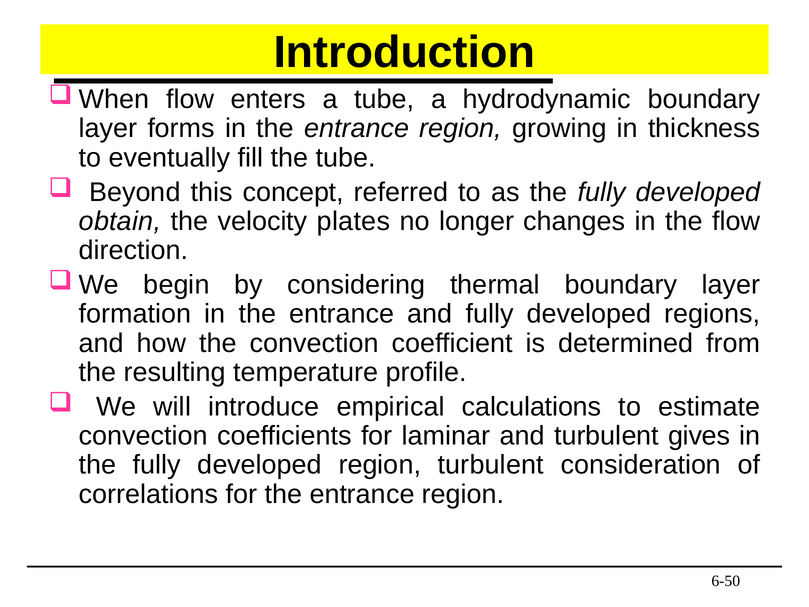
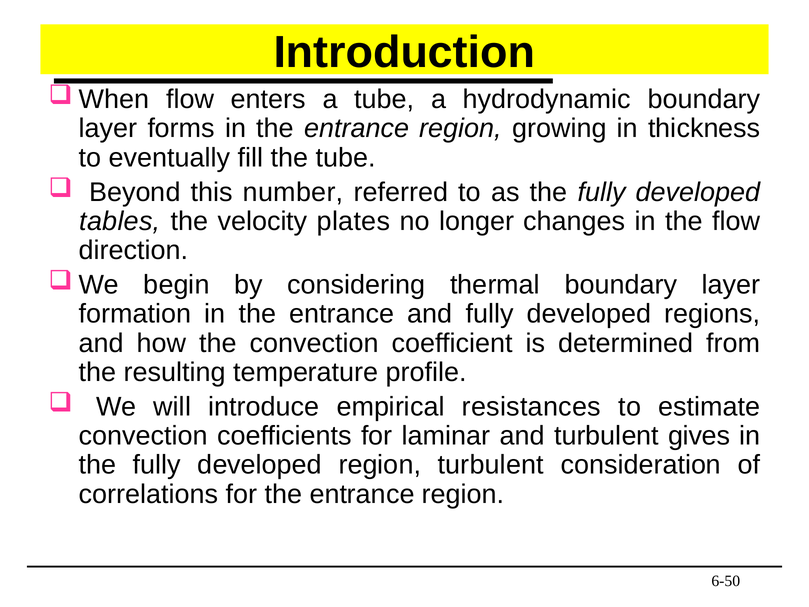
concept: concept -> number
obtain: obtain -> tables
calculations: calculations -> resistances
